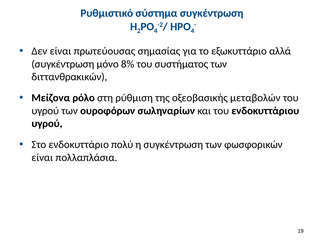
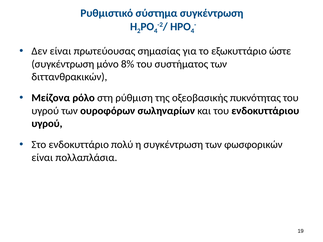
αλλά: αλλά -> ώστε
μεταβολών: μεταβολών -> πυκνότητας
